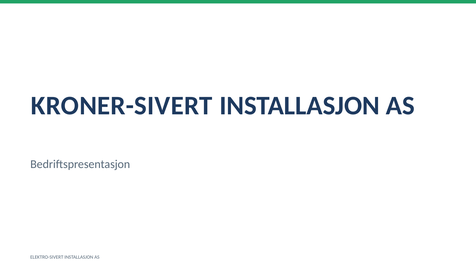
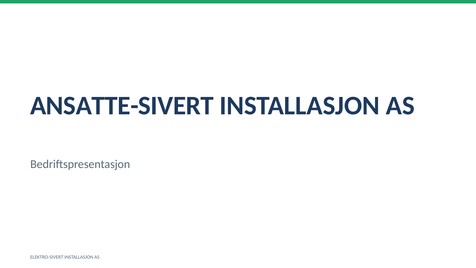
KRONER-SIVERT: KRONER-SIVERT -> ANSATTE-SIVERT
